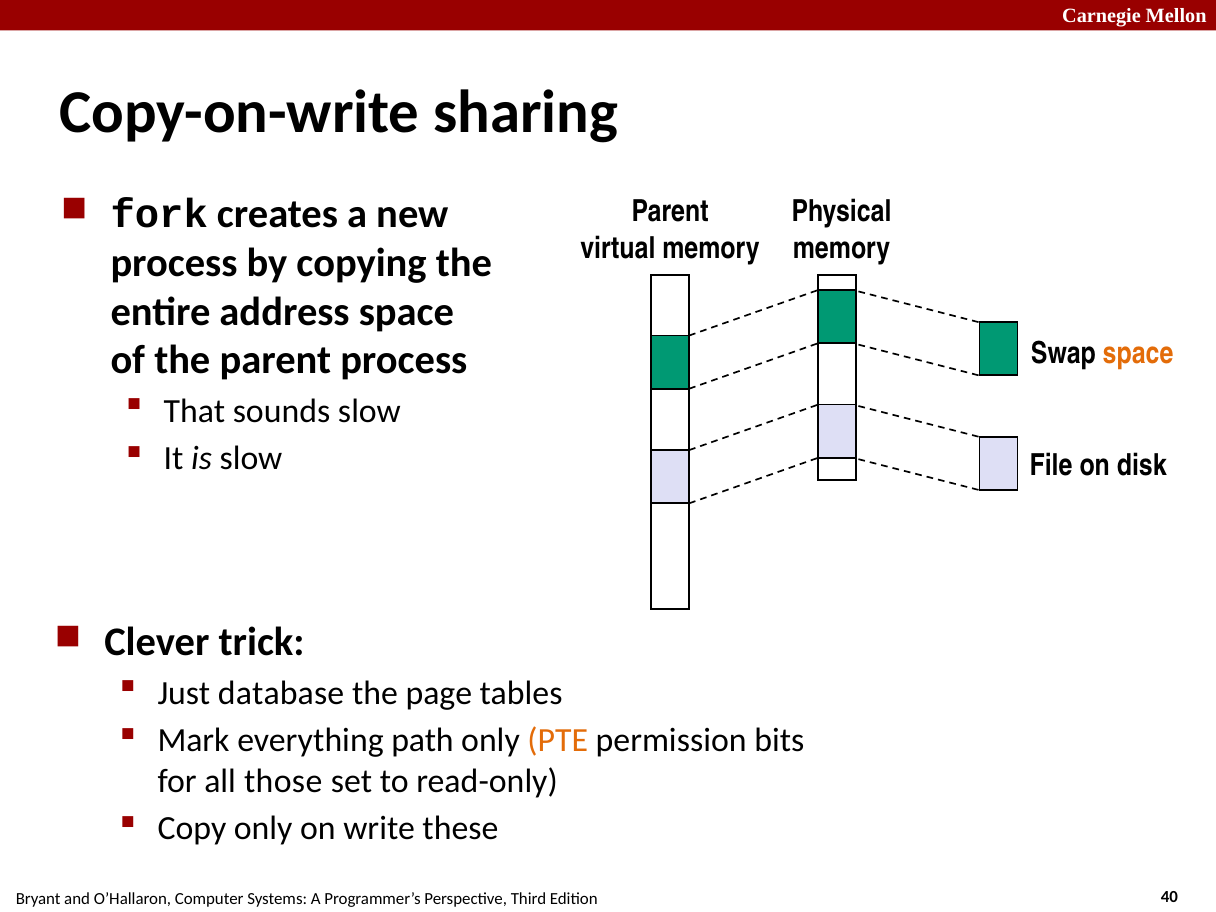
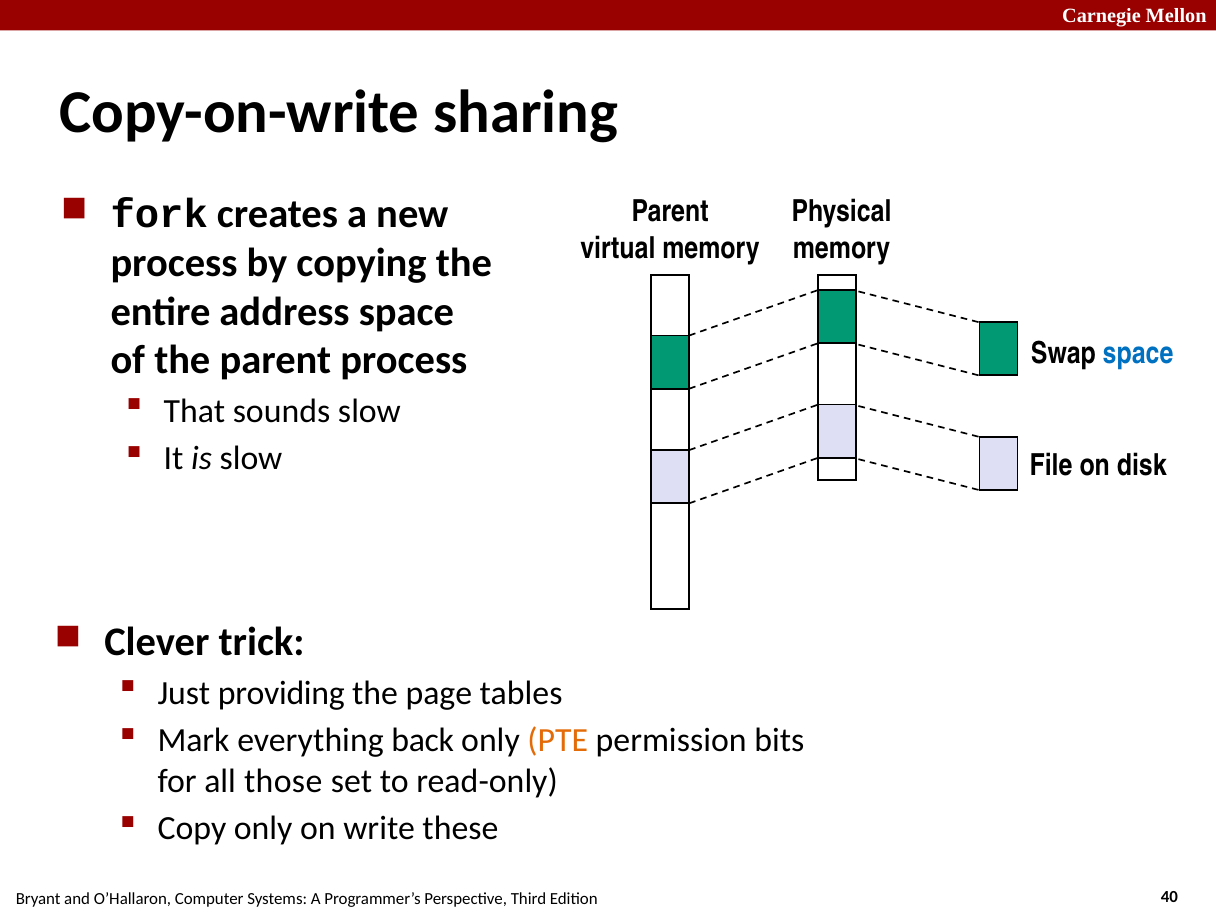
space at (1138, 354) colour: orange -> blue
database: database -> providing
path: path -> back
